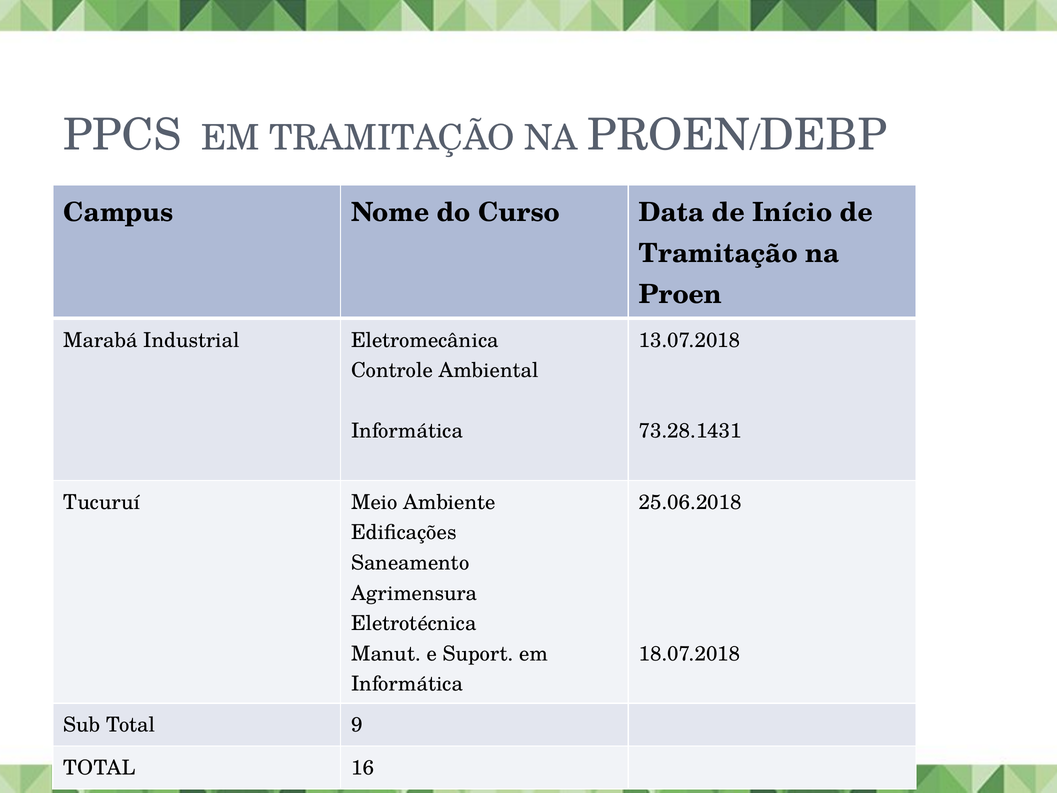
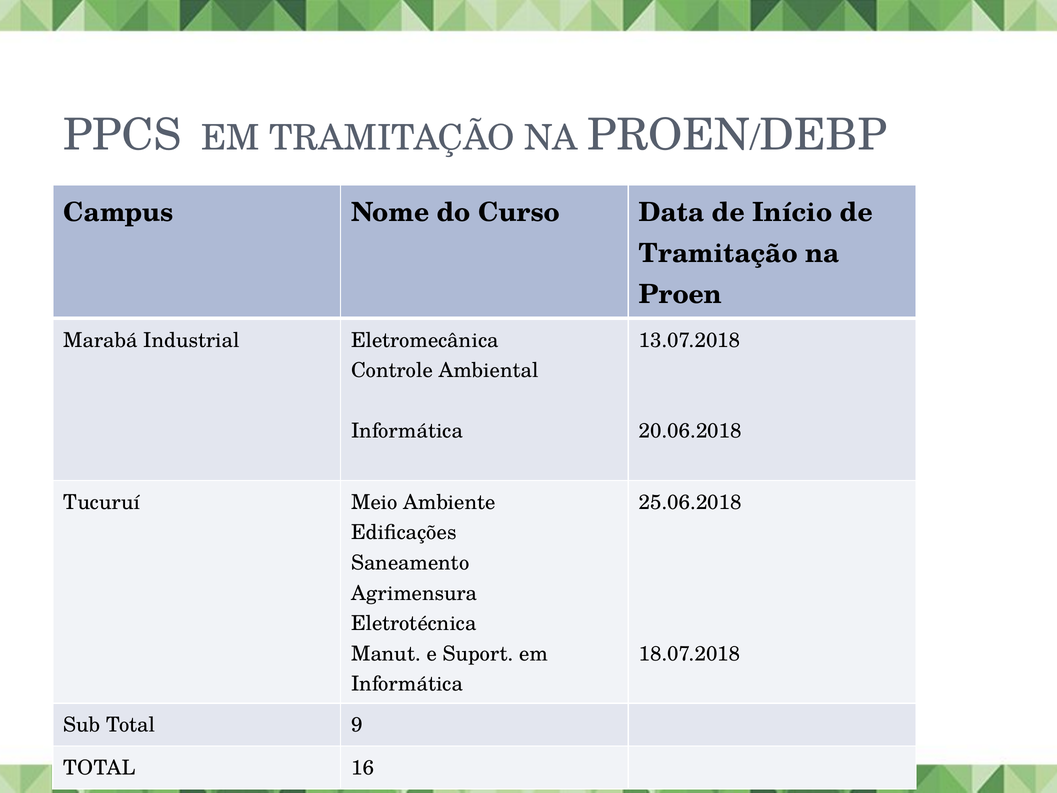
73.28.1431: 73.28.1431 -> 20.06.2018
